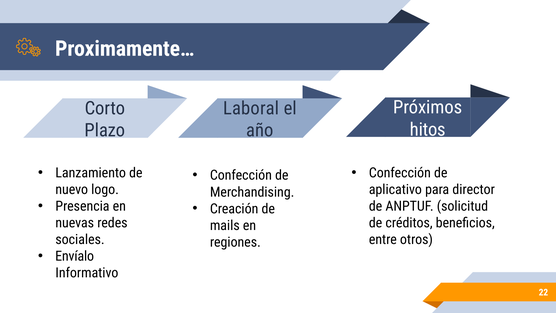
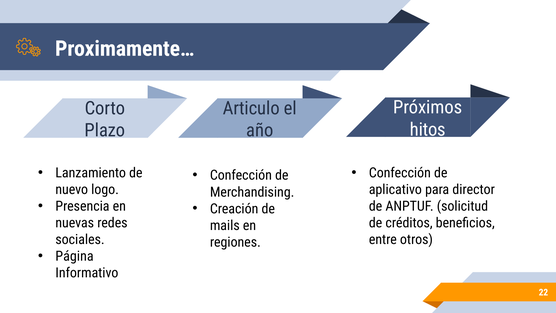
Laboral: Laboral -> Articulo
Envíalo: Envíalo -> Página
